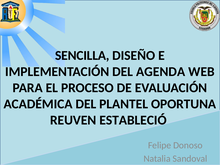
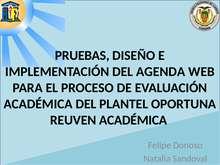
SENCILLA: SENCILLA -> PRUEBAS
REUVEN ESTABLECIÓ: ESTABLECIÓ -> ACADÉMICA
